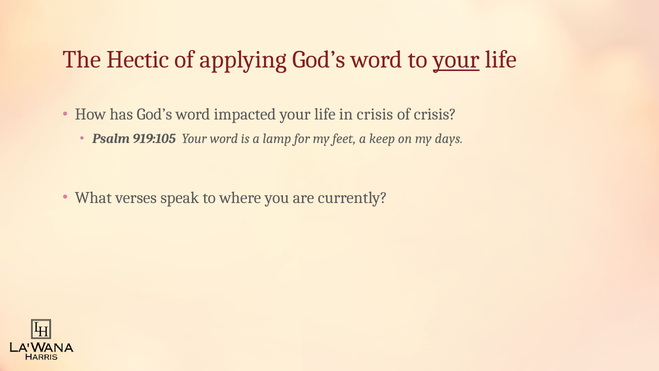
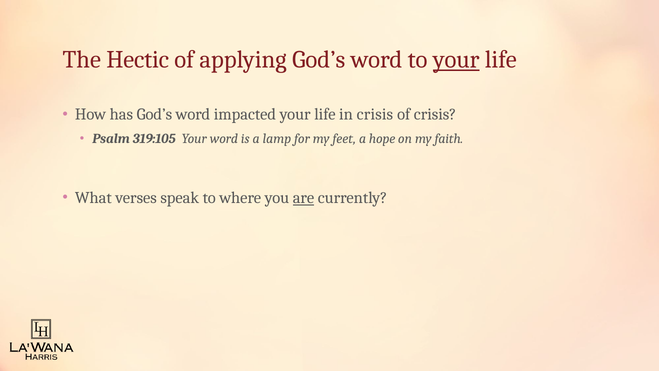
919:105: 919:105 -> 319:105
keep: keep -> hope
days: days -> faith
are underline: none -> present
